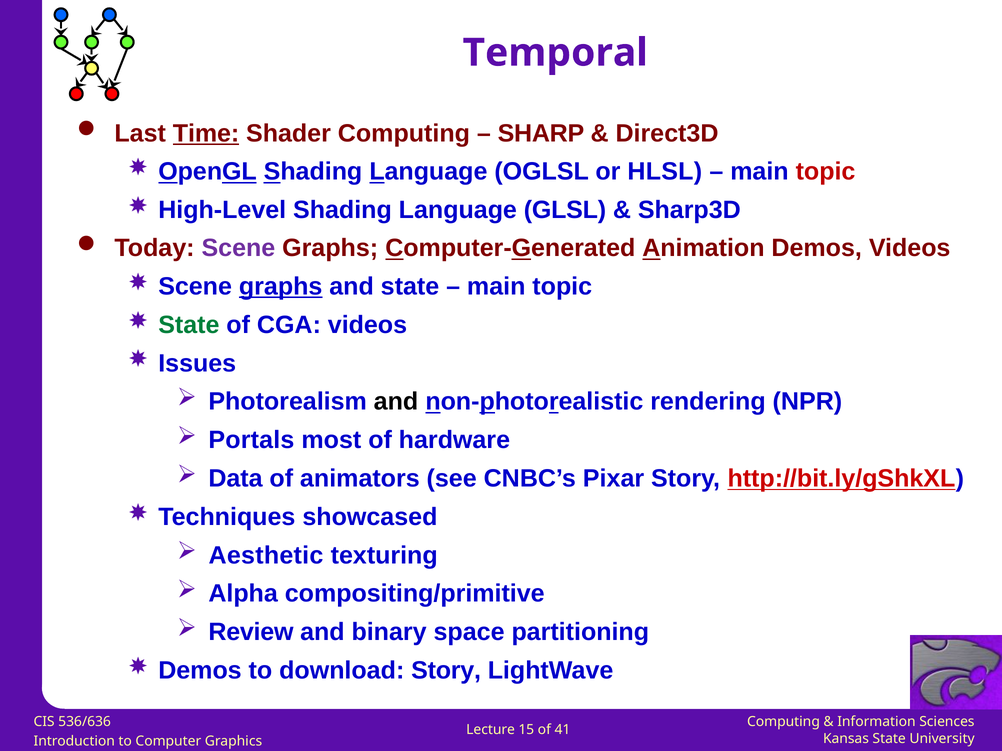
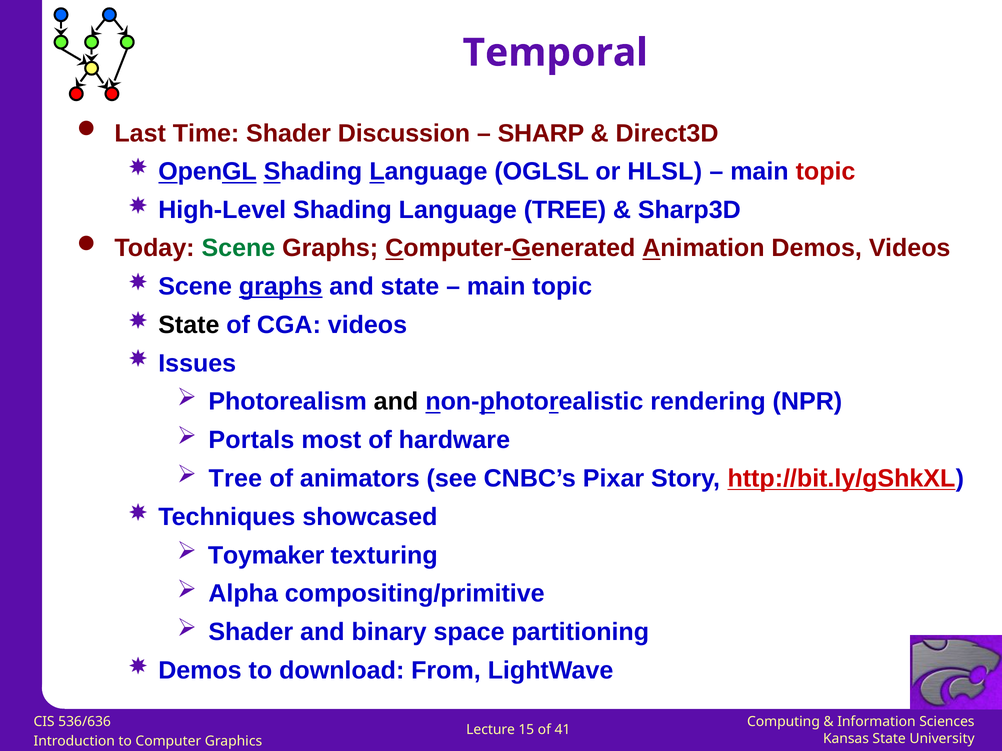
Time underline: present -> none
Shader Computing: Computing -> Discussion
Language GLSL: GLSL -> TREE
Scene at (238, 248) colour: purple -> green
State at (189, 325) colour: green -> black
Data at (235, 479): Data -> Tree
Aesthetic: Aesthetic -> Toymaker
Review at (251, 632): Review -> Shader
download Story: Story -> From
